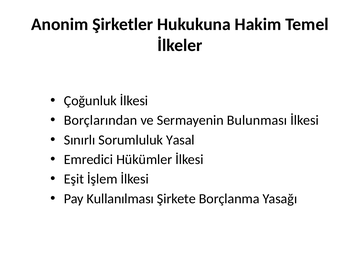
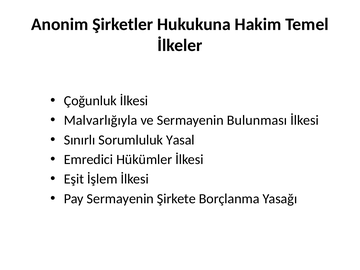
Borçlarından: Borçlarından -> Malvarlığıyla
Pay Kullanılması: Kullanılması -> Sermayenin
